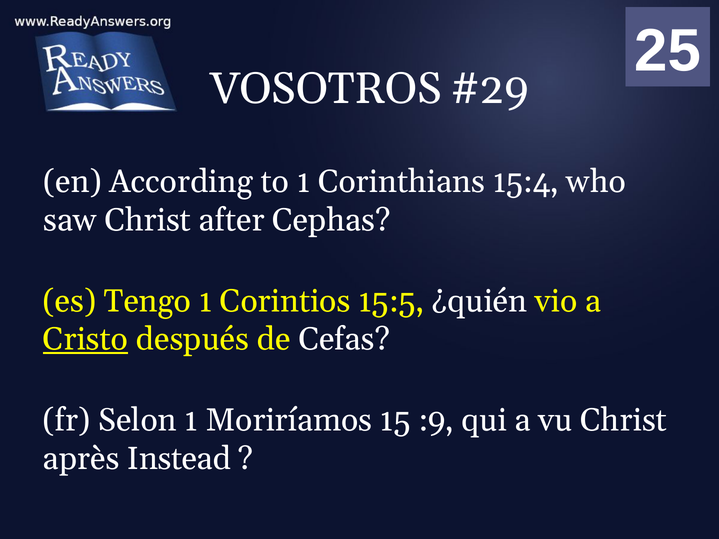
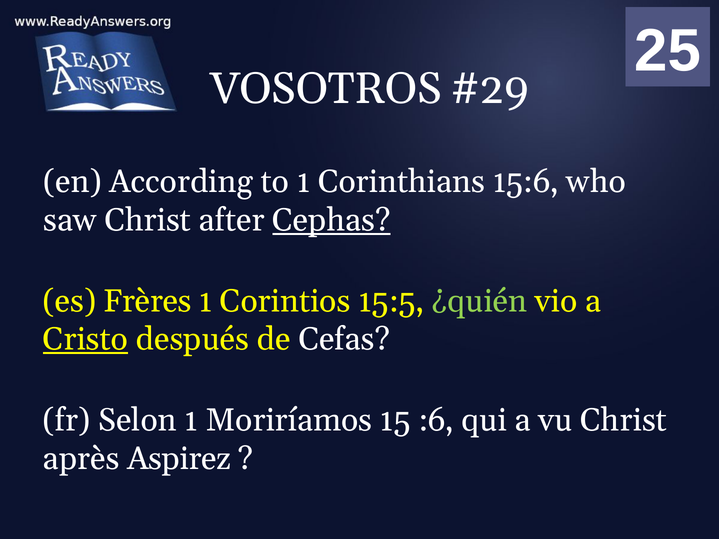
15:4: 15:4 -> 15:6
Cephas underline: none -> present
Tengo: Tengo -> Frères
¿quién colour: white -> light green
:9: :9 -> :6
Instead: Instead -> Aspirez
